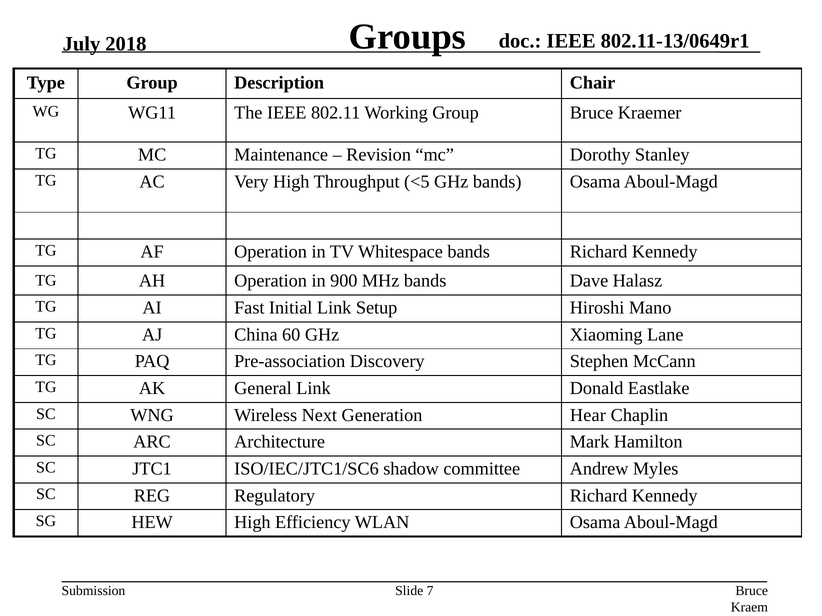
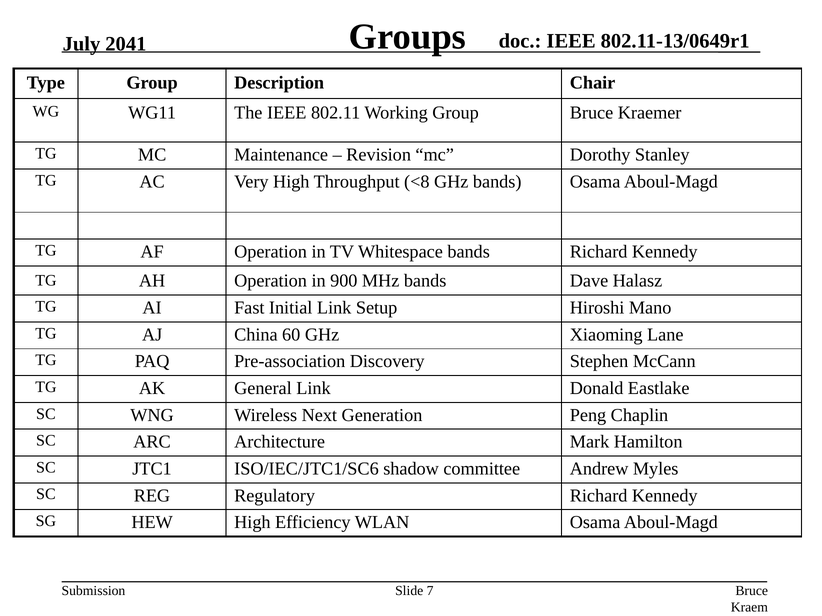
2018: 2018 -> 2041
<5: <5 -> <8
Hear: Hear -> Peng
